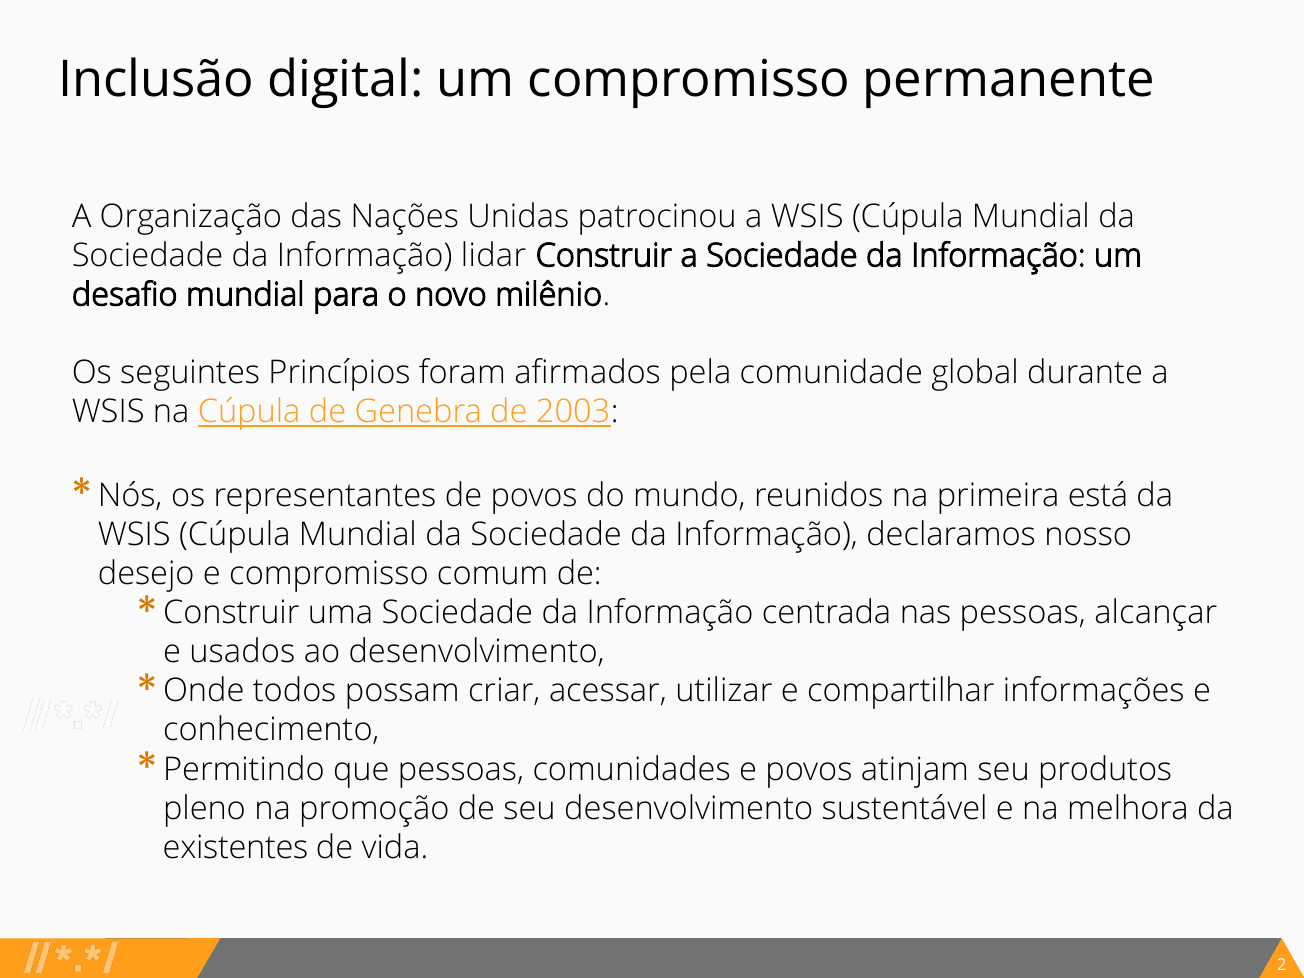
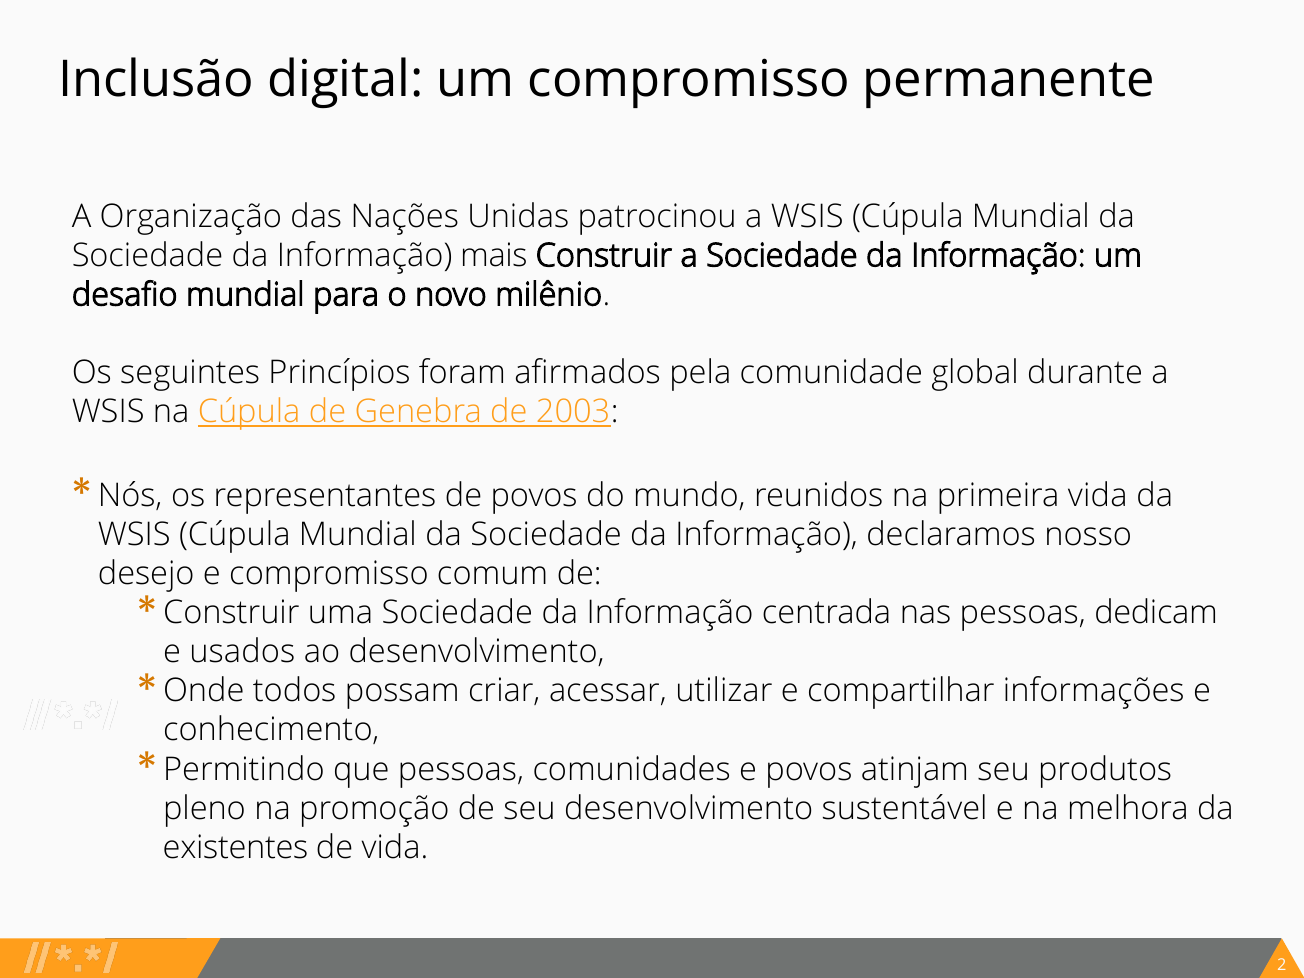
lidar: lidar -> mais
primeira está: está -> vida
alcançar: alcançar -> dedicam
